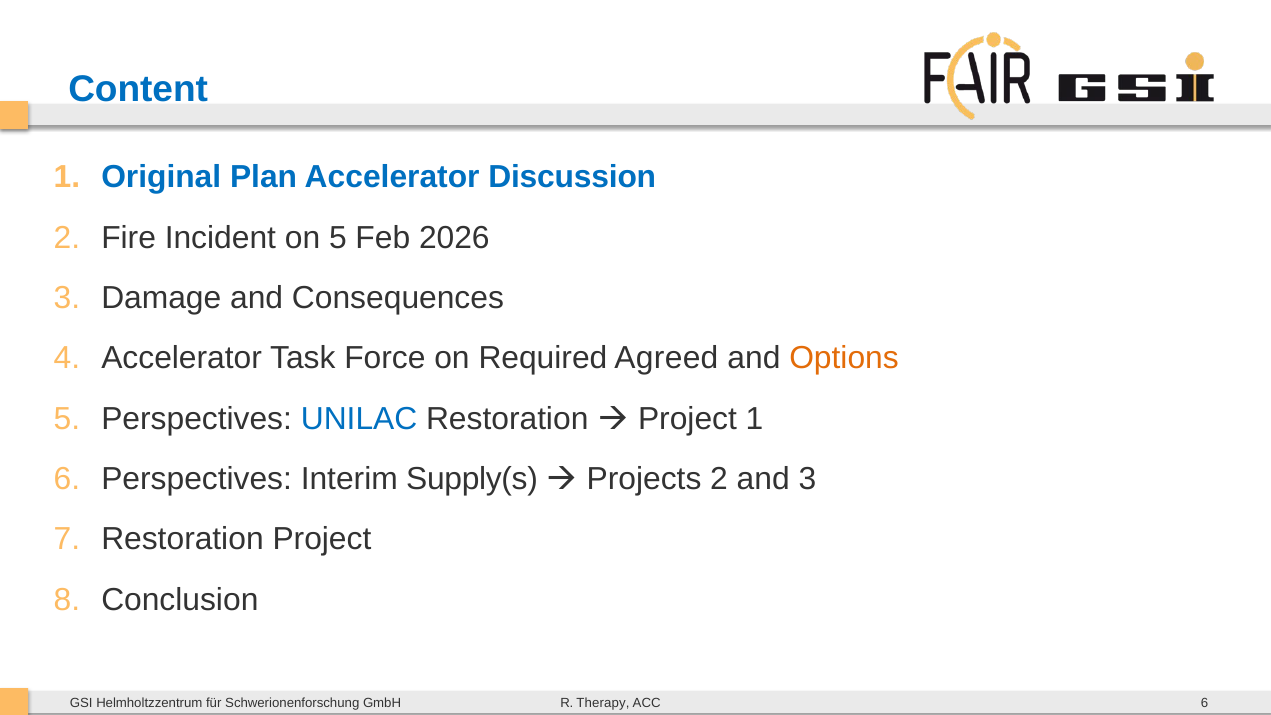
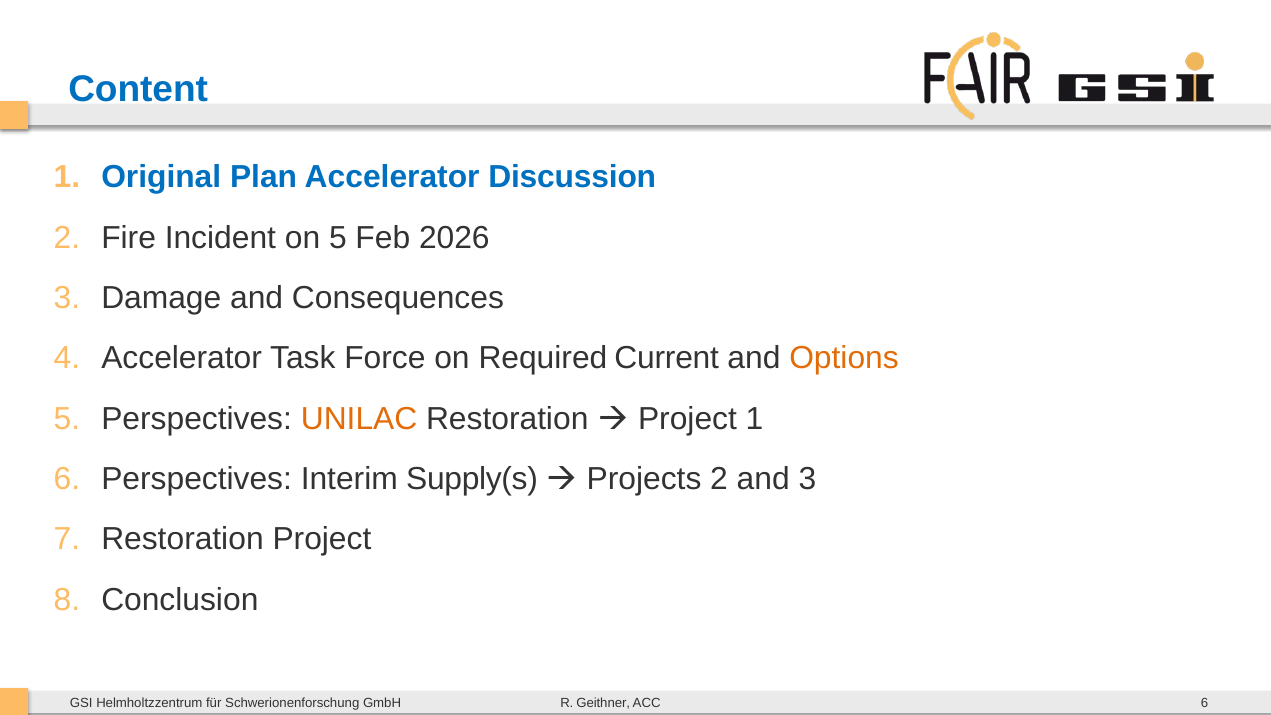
Agreed: Agreed -> Current
UNILAC colour: blue -> orange
Therapy: Therapy -> Geithner
